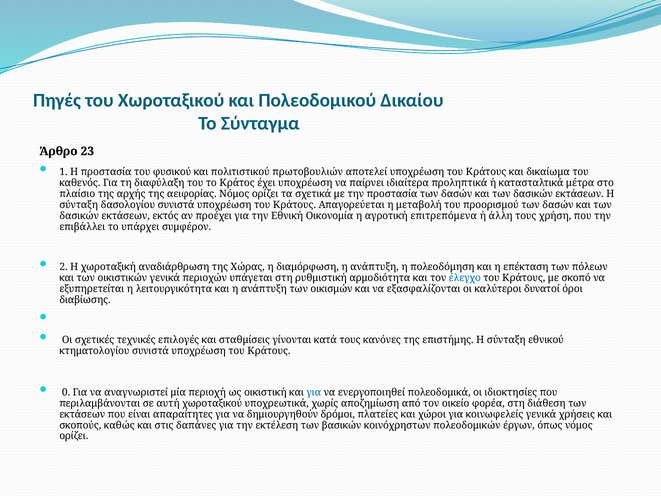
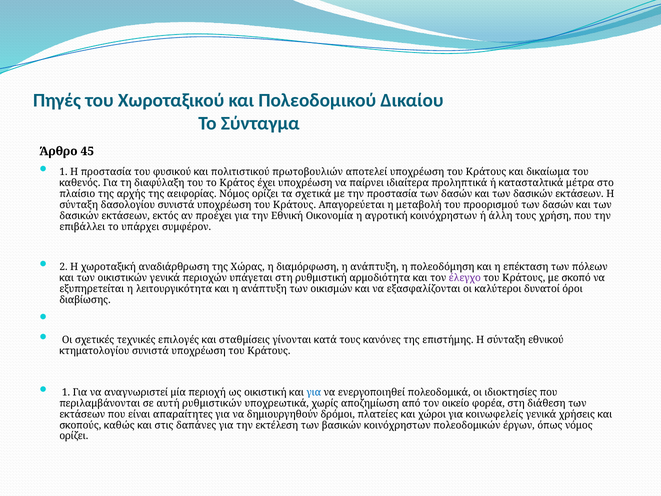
23: 23 -> 45
αγροτική επιτρεπόμενα: επιτρεπόμενα -> κοινόχρηστων
έλεγχο colour: blue -> purple
0 at (66, 392): 0 -> 1
αυτή χωροταξικού: χωροταξικού -> ρυθμιστικών
